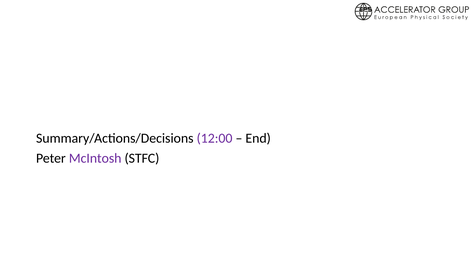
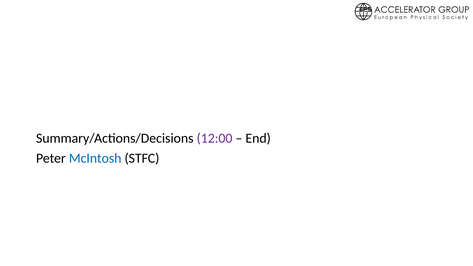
McIntosh colour: purple -> blue
